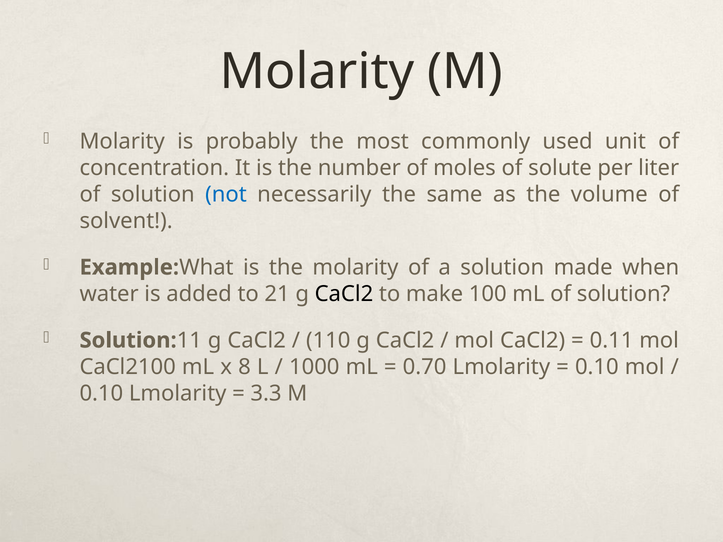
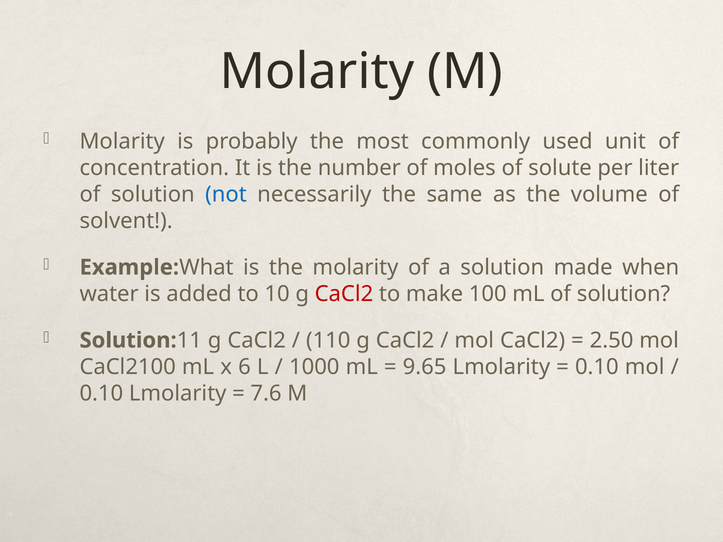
21: 21 -> 10
CaCl2 at (344, 294) colour: black -> red
0.11: 0.11 -> 2.50
8: 8 -> 6
0.70: 0.70 -> 9.65
3.3: 3.3 -> 7.6
